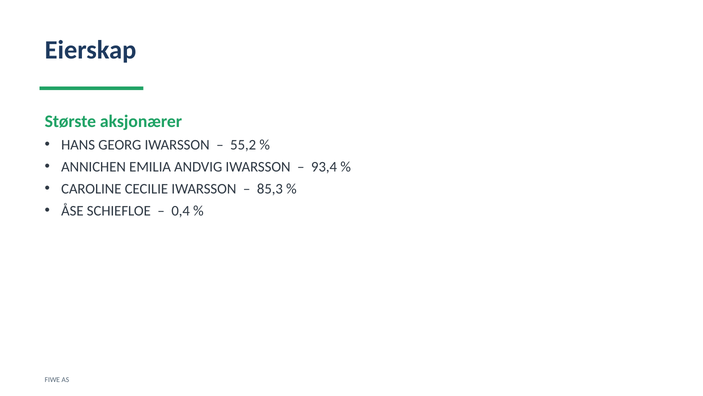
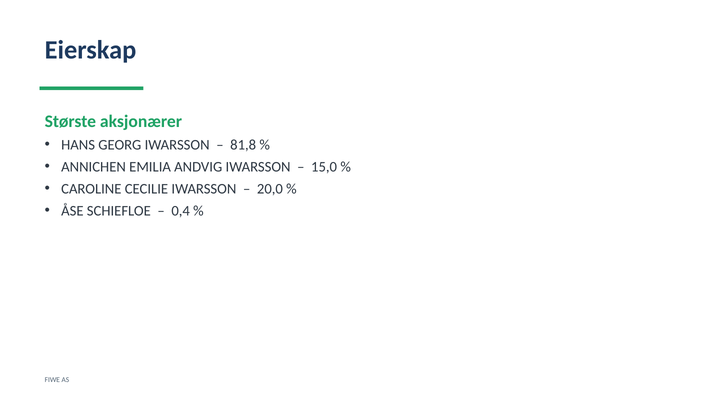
55,2: 55,2 -> 81,8
93,4: 93,4 -> 15,0
85,3: 85,3 -> 20,0
